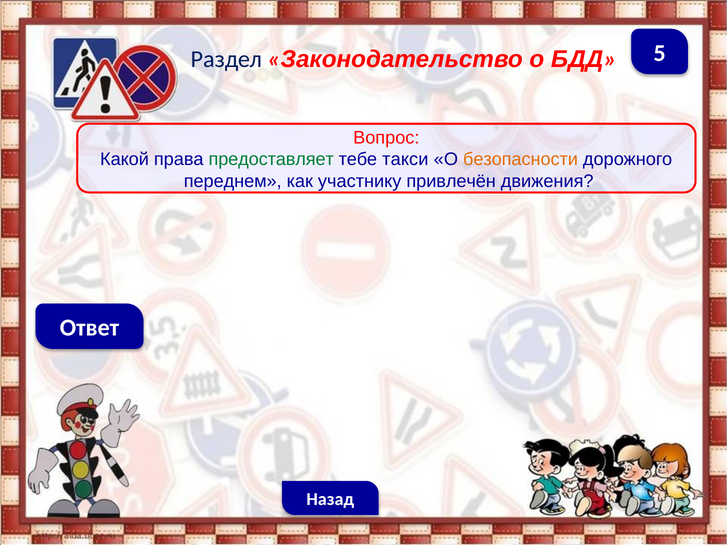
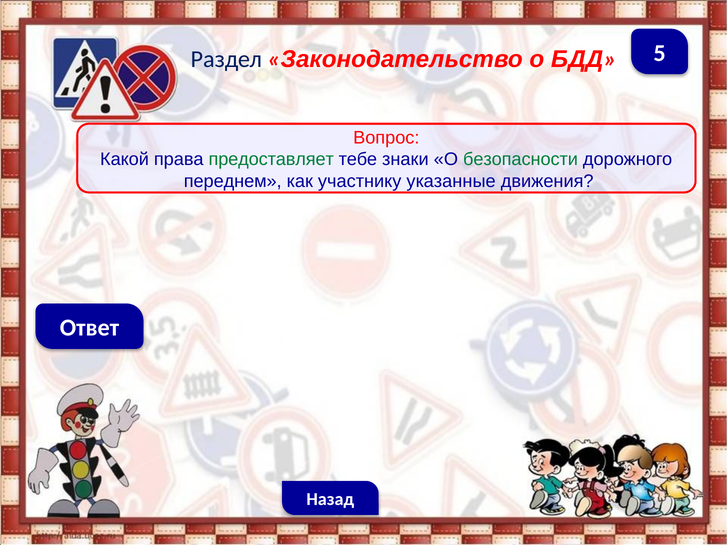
такси: такси -> знаки
безопасности colour: orange -> green
привлечён: привлечён -> указанные
